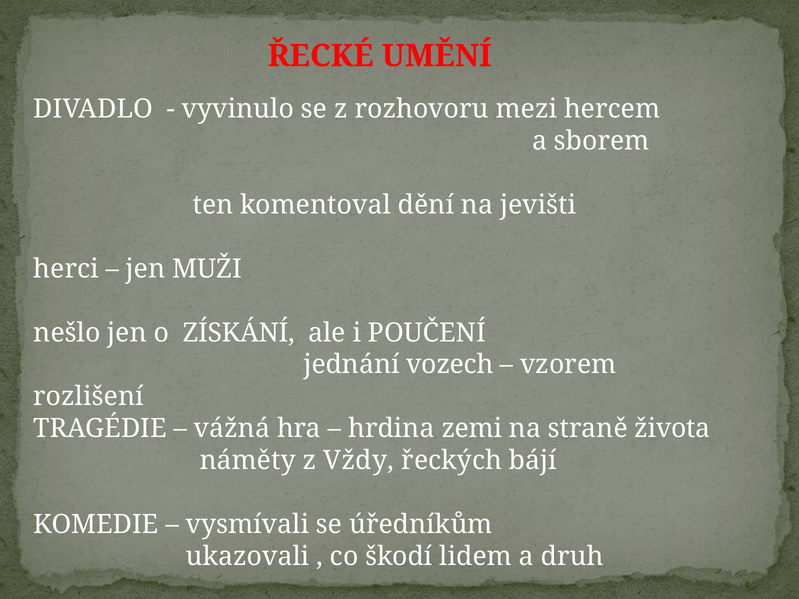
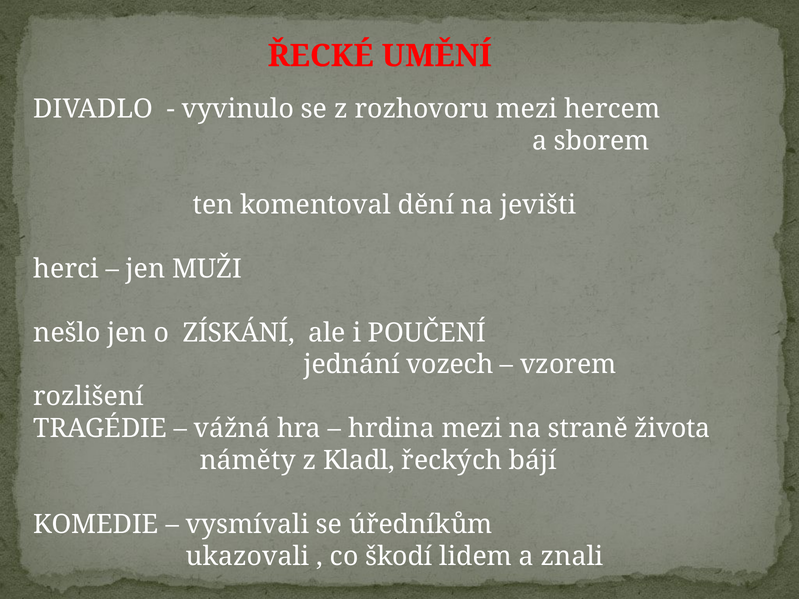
hrdina zemi: zemi -> mezi
Vždy: Vždy -> Kladl
druh: druh -> znali
